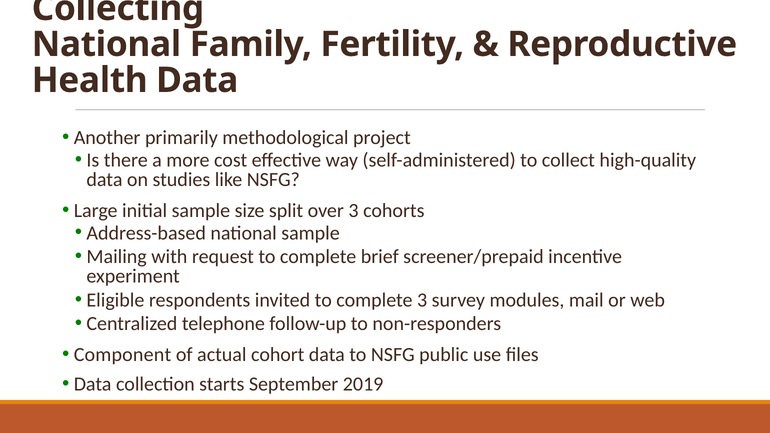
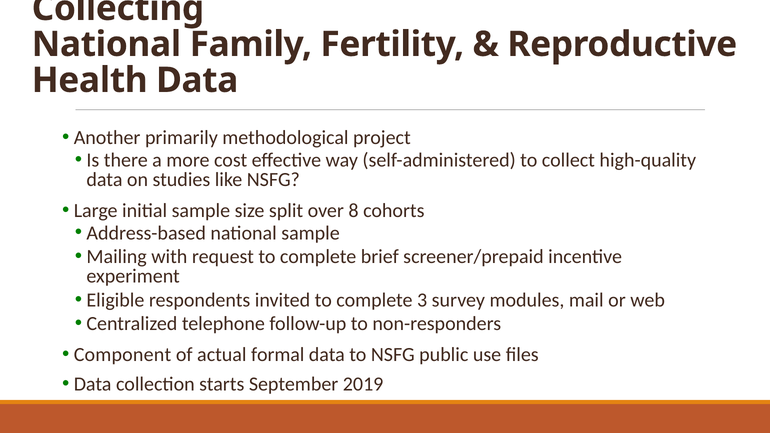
over 3: 3 -> 8
cohort: cohort -> formal
